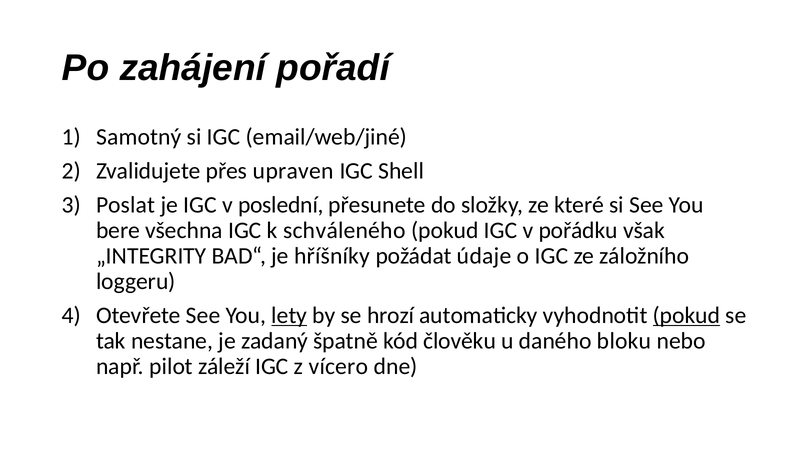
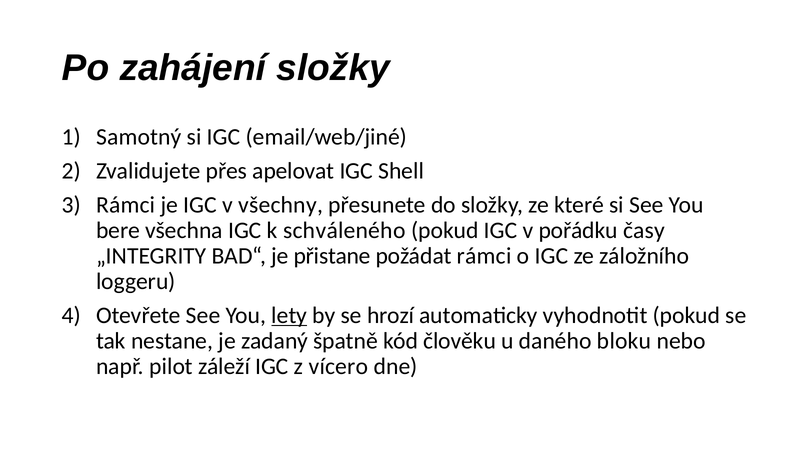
zahájení pořadí: pořadí -> složky
upraven: upraven -> apelovat
Poslat at (126, 205): Poslat -> Rámci
poslední: poslední -> všechny
však: však -> časy
hříšníky: hříšníky -> přistane
požádat údaje: údaje -> rámci
pokud at (686, 315) underline: present -> none
